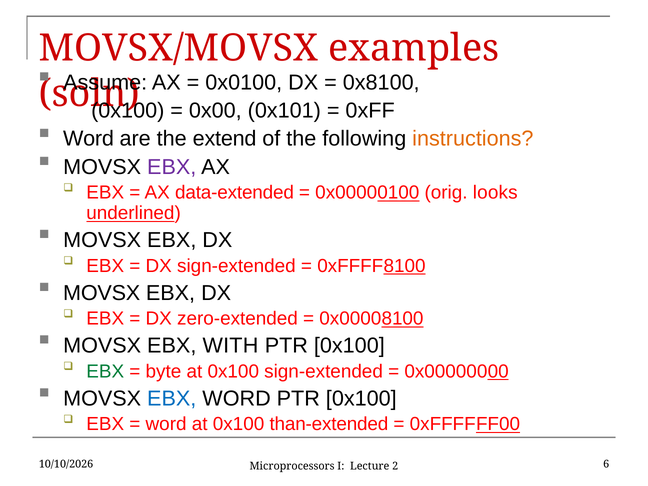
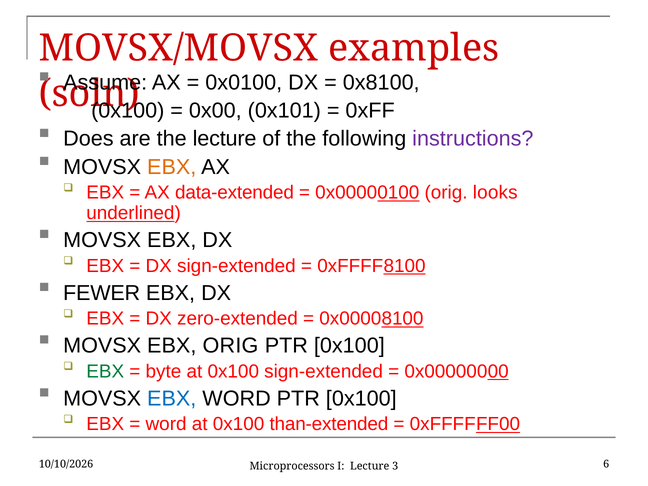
Word at (88, 139): Word -> Does
the extend: extend -> lecture
instructions colour: orange -> purple
EBX at (172, 167) colour: purple -> orange
MOVSX at (102, 293): MOVSX -> FEWER
EBX WITH: WITH -> ORIG
2: 2 -> 3
